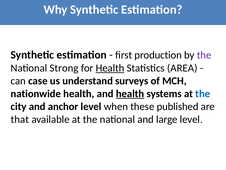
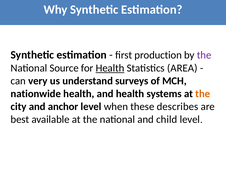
Strong: Strong -> Source
case: case -> very
health at (130, 93) underline: present -> none
the at (203, 93) colour: blue -> orange
published: published -> describes
that: that -> best
large: large -> child
